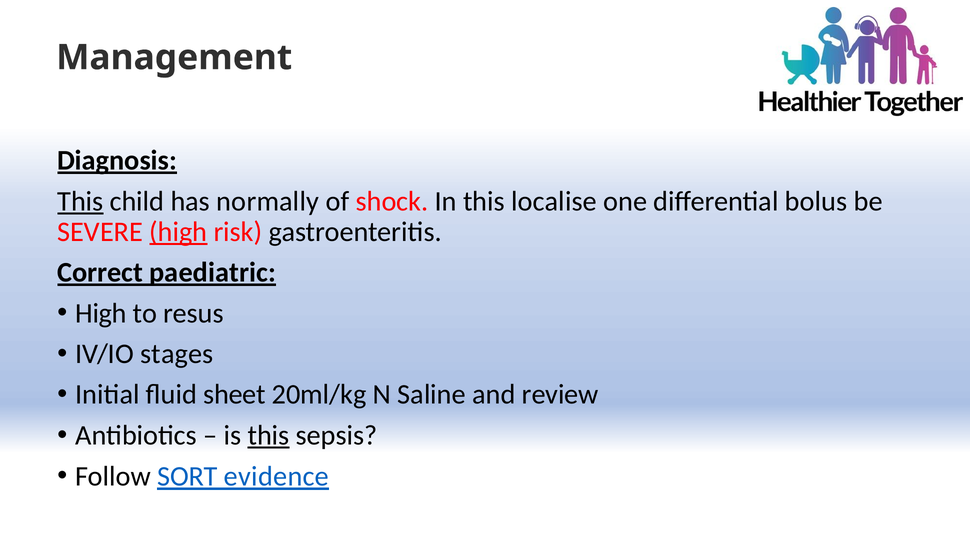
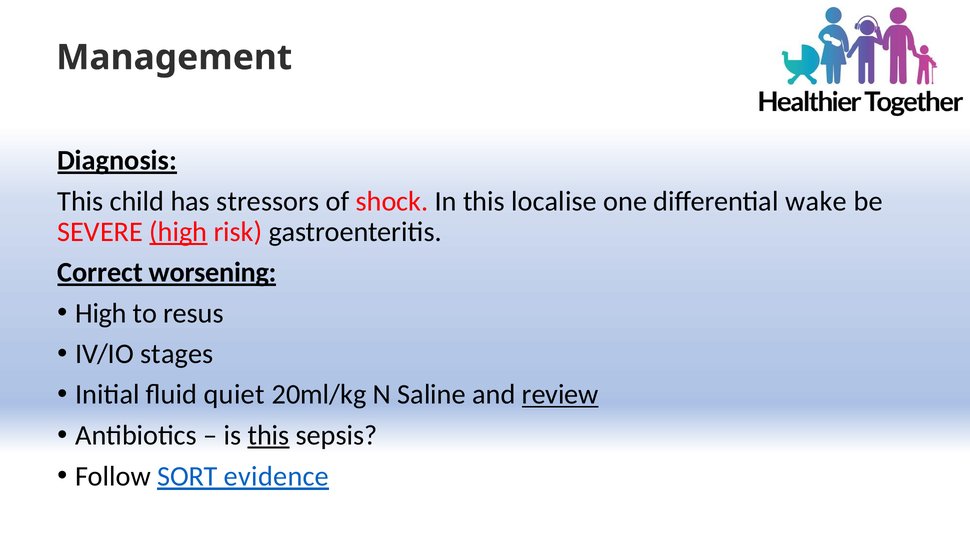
This at (80, 201) underline: present -> none
normally: normally -> stressors
bolus: bolus -> wake
paediatric: paediatric -> worsening
sheet: sheet -> quiet
review underline: none -> present
